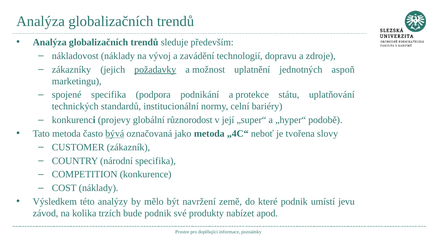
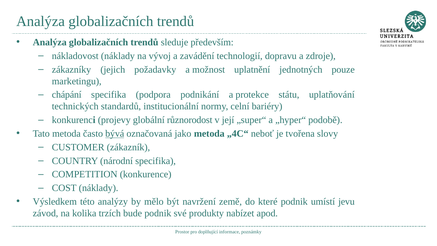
požadavky underline: present -> none
aspoň: aspoň -> pouze
spojené: spojené -> chápání
